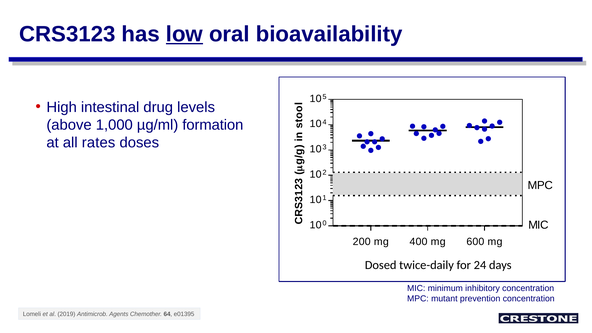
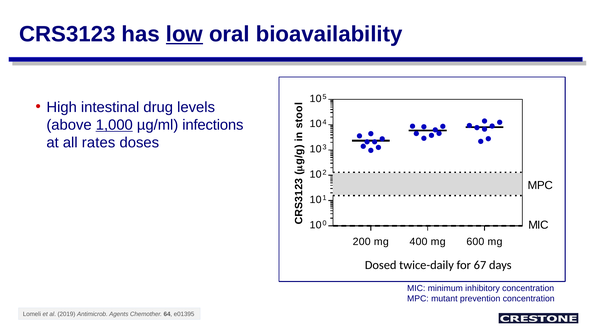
1,000 underline: none -> present
formation: formation -> infections
24: 24 -> 67
